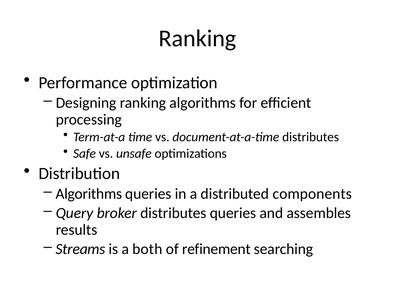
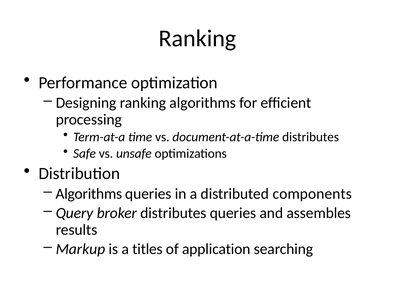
Streams: Streams -> Markup
both: both -> titles
refinement: refinement -> application
